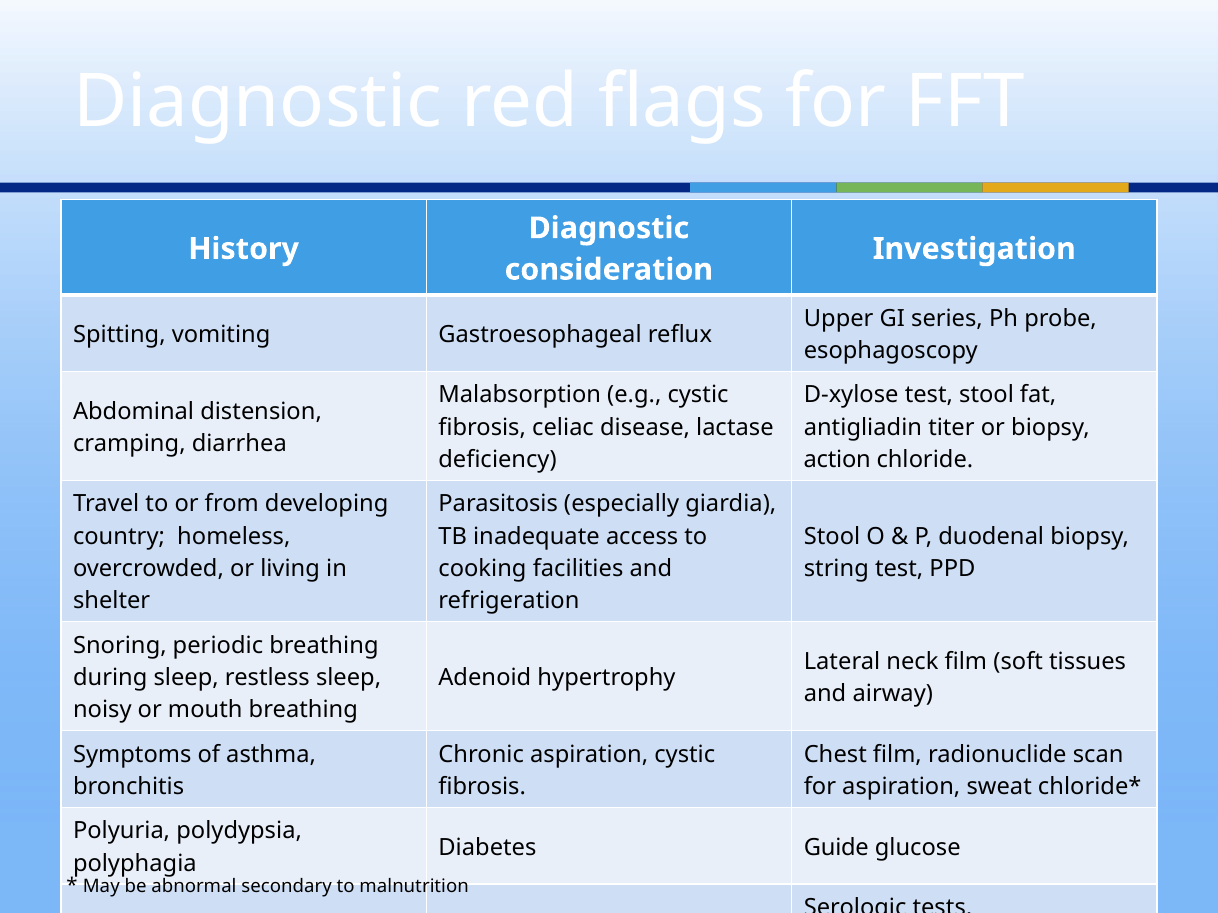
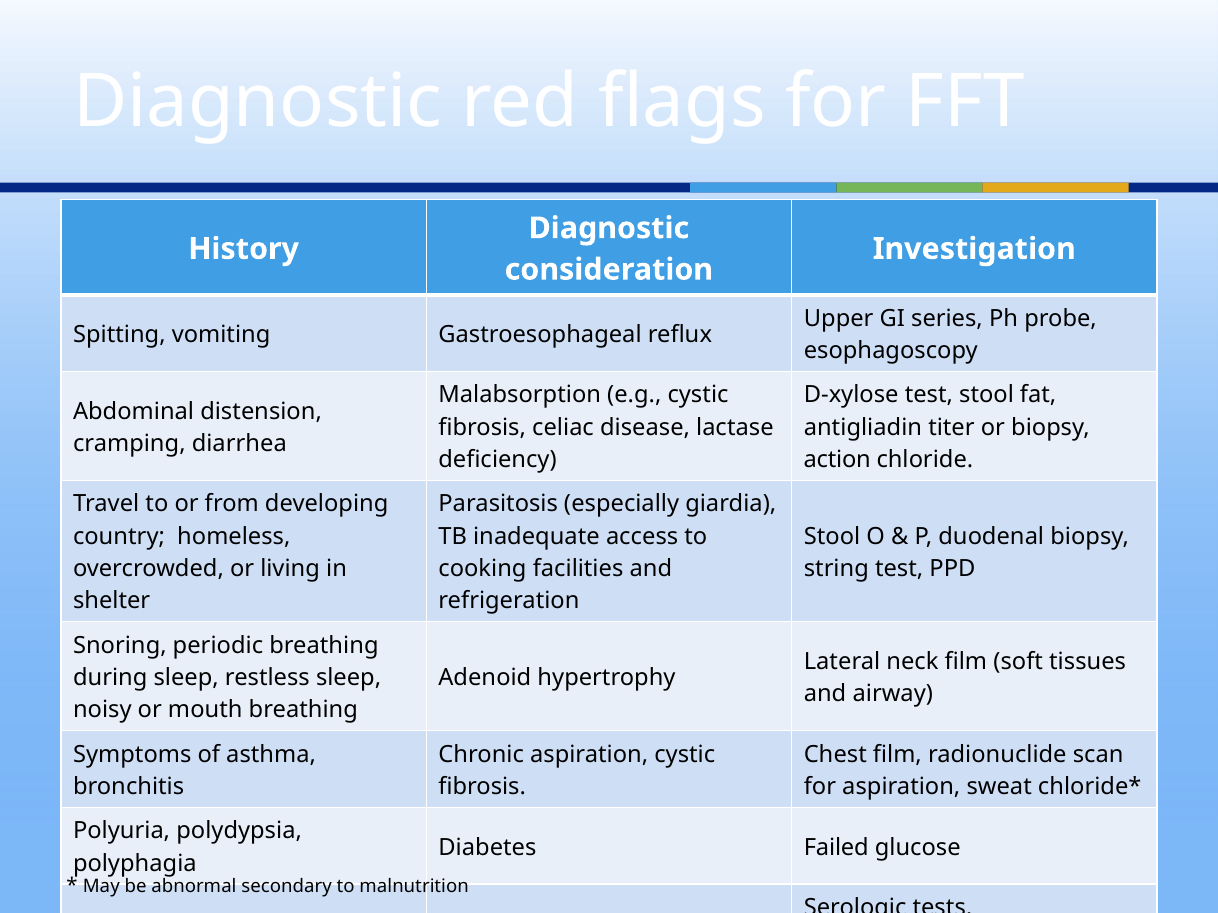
Guide: Guide -> Failed
